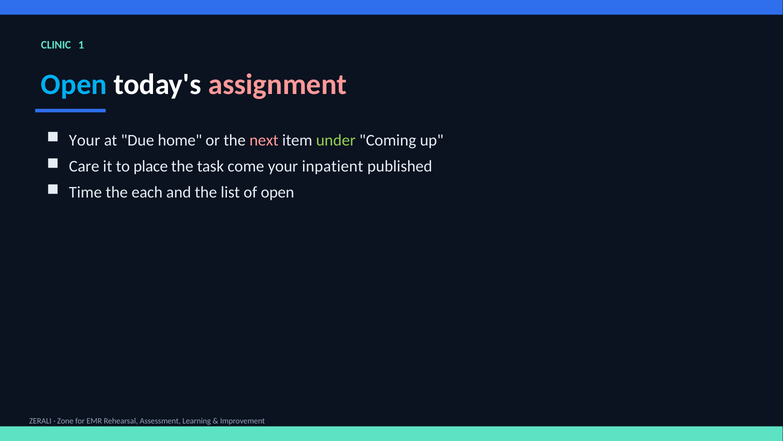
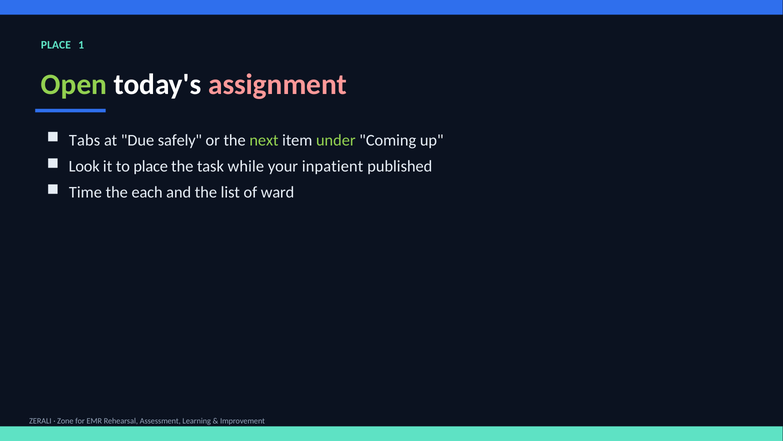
CLINIC at (56, 45): CLINIC -> PLACE
Open at (74, 84) colour: light blue -> light green
Your at (85, 140): Your -> Tabs
home: home -> safely
next colour: pink -> light green
Care: Care -> Look
come: come -> while
of open: open -> ward
